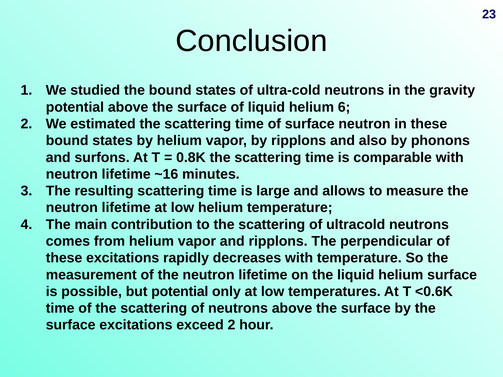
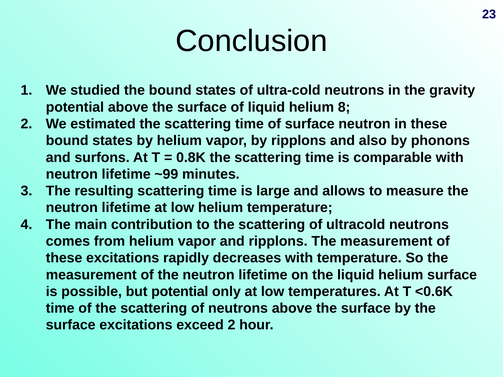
6: 6 -> 8
~16: ~16 -> ~99
ripplons The perpendicular: perpendicular -> measurement
